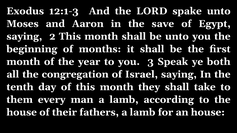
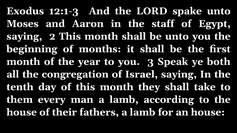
save: save -> staff
